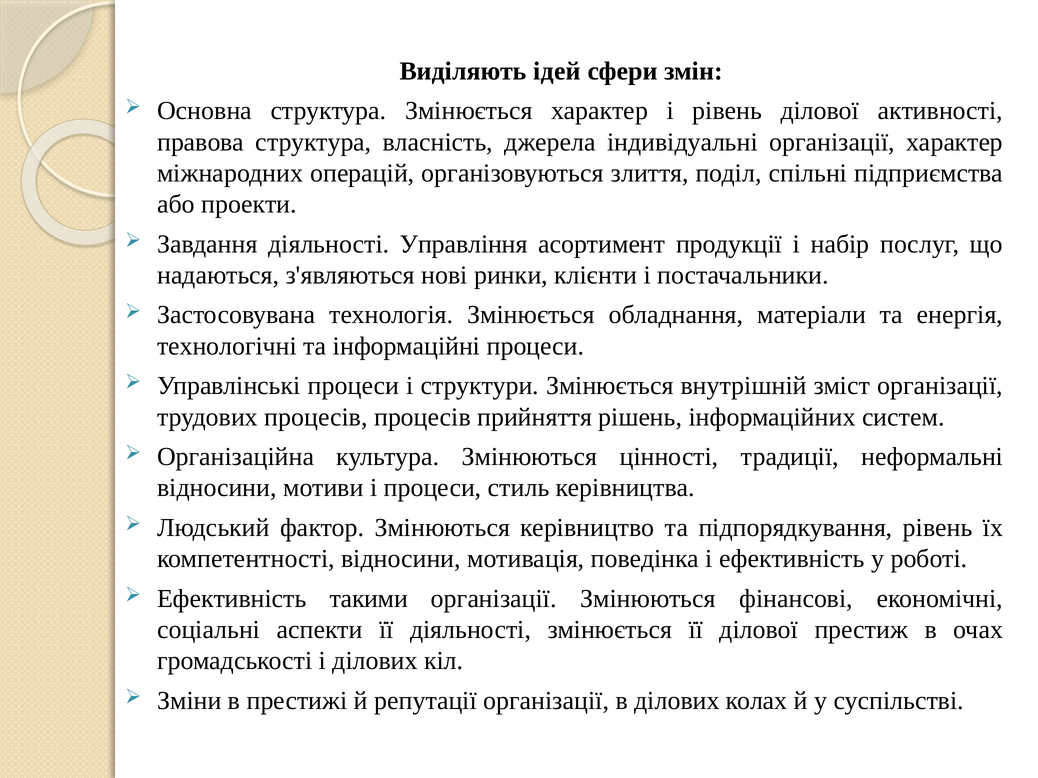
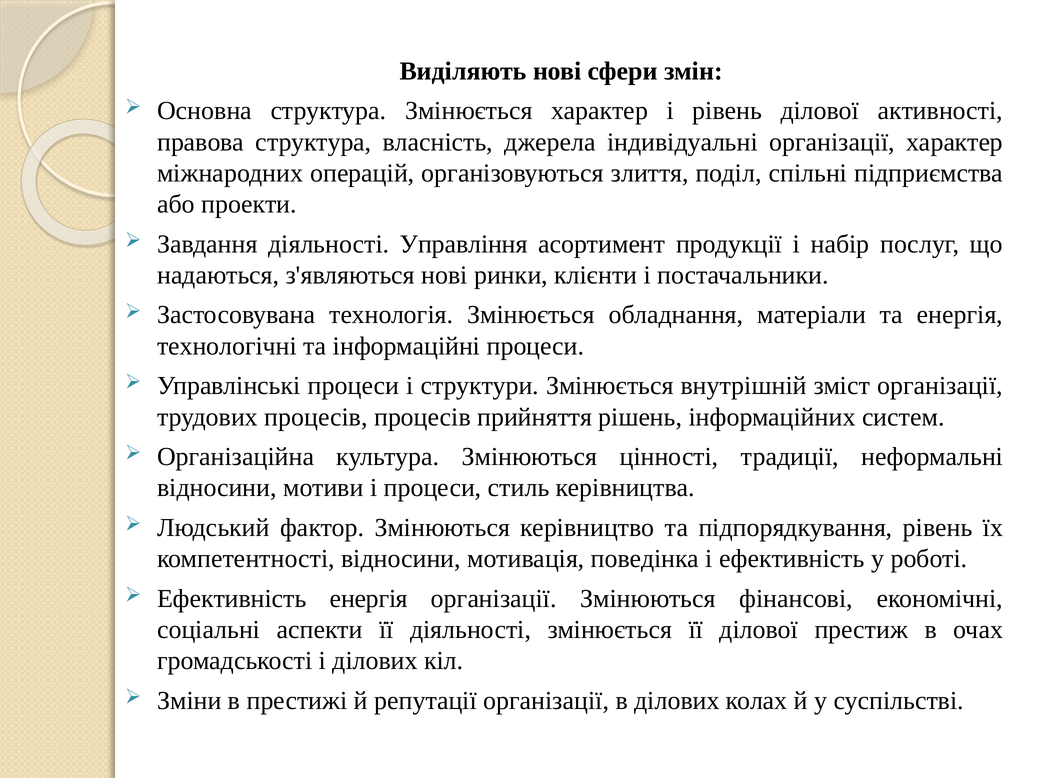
Виділяють ідей: ідей -> нові
Ефективність такими: такими -> енергія
